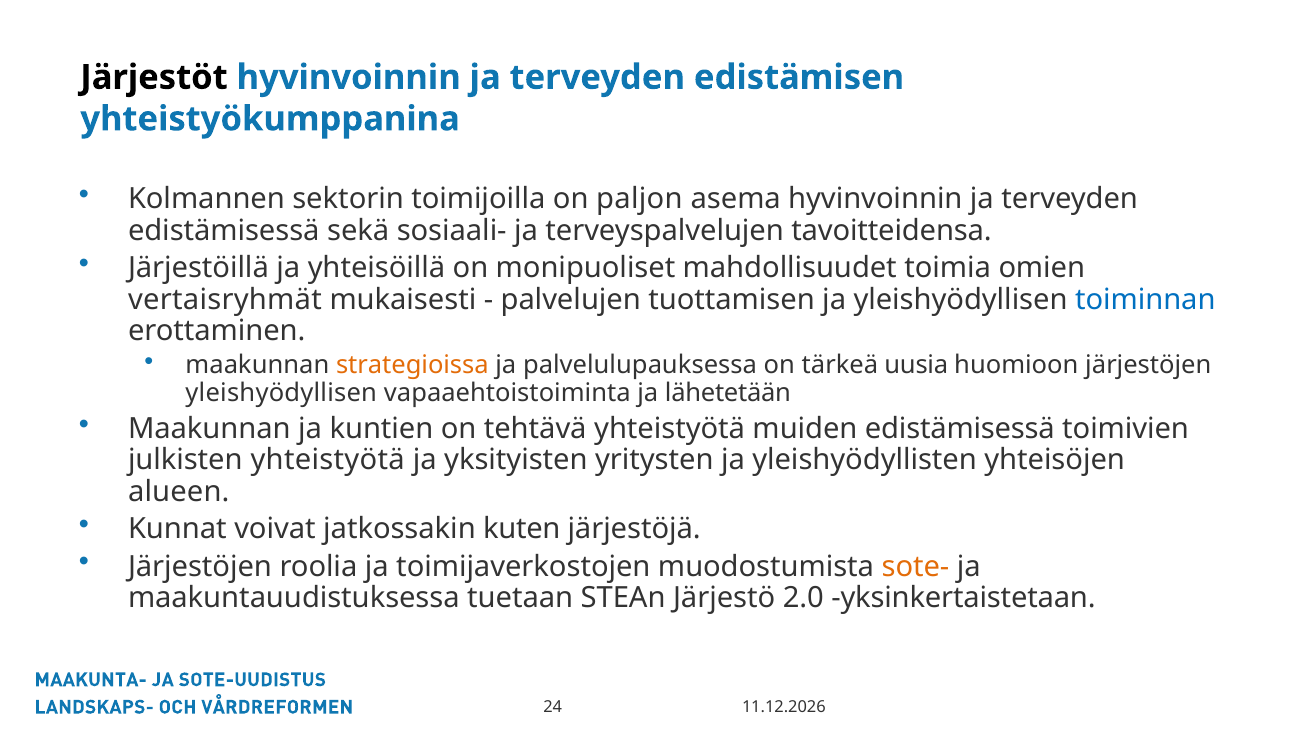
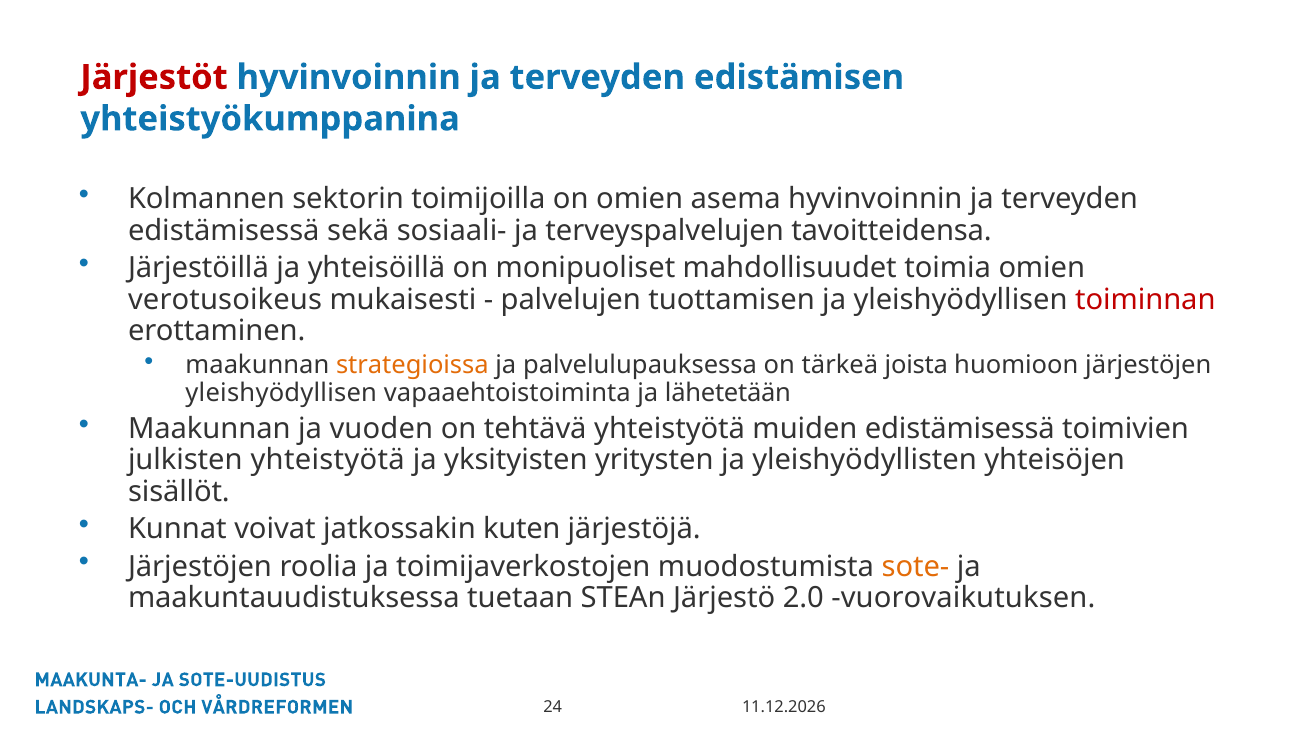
Järjestöt colour: black -> red
on paljon: paljon -> omien
vertaisryhmät: vertaisryhmät -> verotusoikeus
toiminnan colour: blue -> red
uusia: uusia -> joista
kuntien: kuntien -> vuoden
alueen: alueen -> sisällöt
yksinkertaistetaan: yksinkertaistetaan -> vuorovaikutuksen
